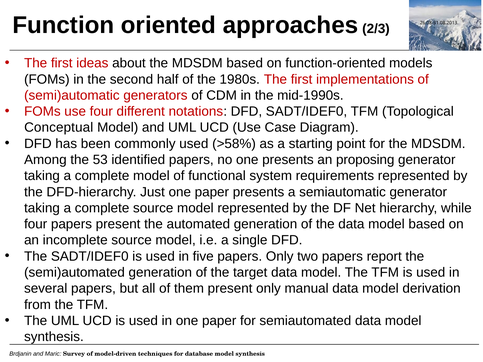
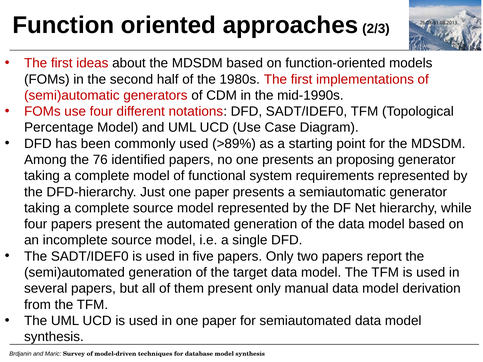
Conceptual: Conceptual -> Percentage
>58%: >58% -> >89%
53: 53 -> 76
